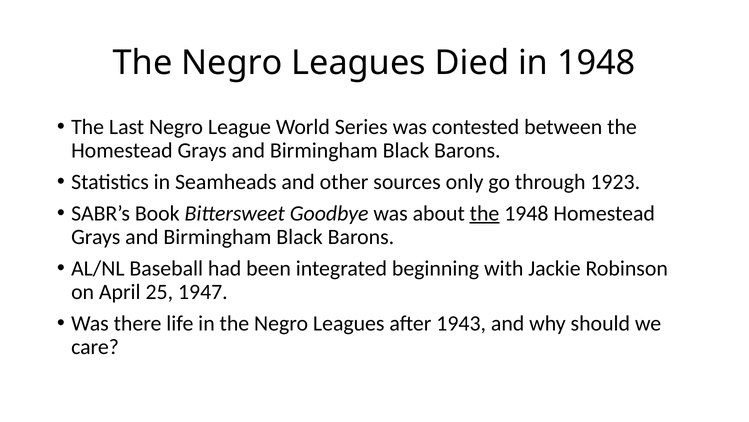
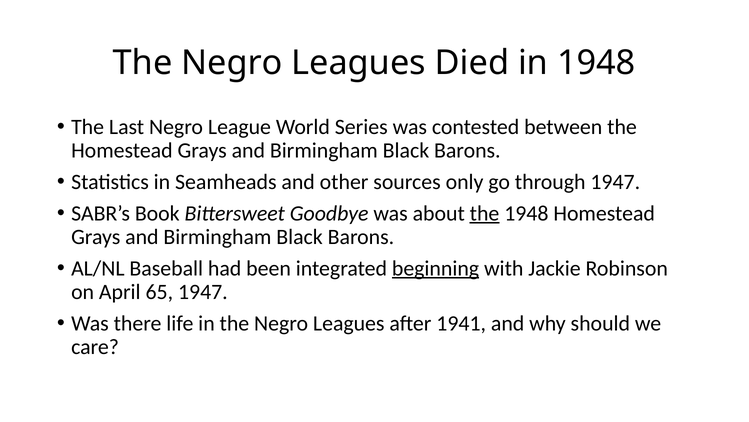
through 1923: 1923 -> 1947
beginning underline: none -> present
25: 25 -> 65
1943: 1943 -> 1941
